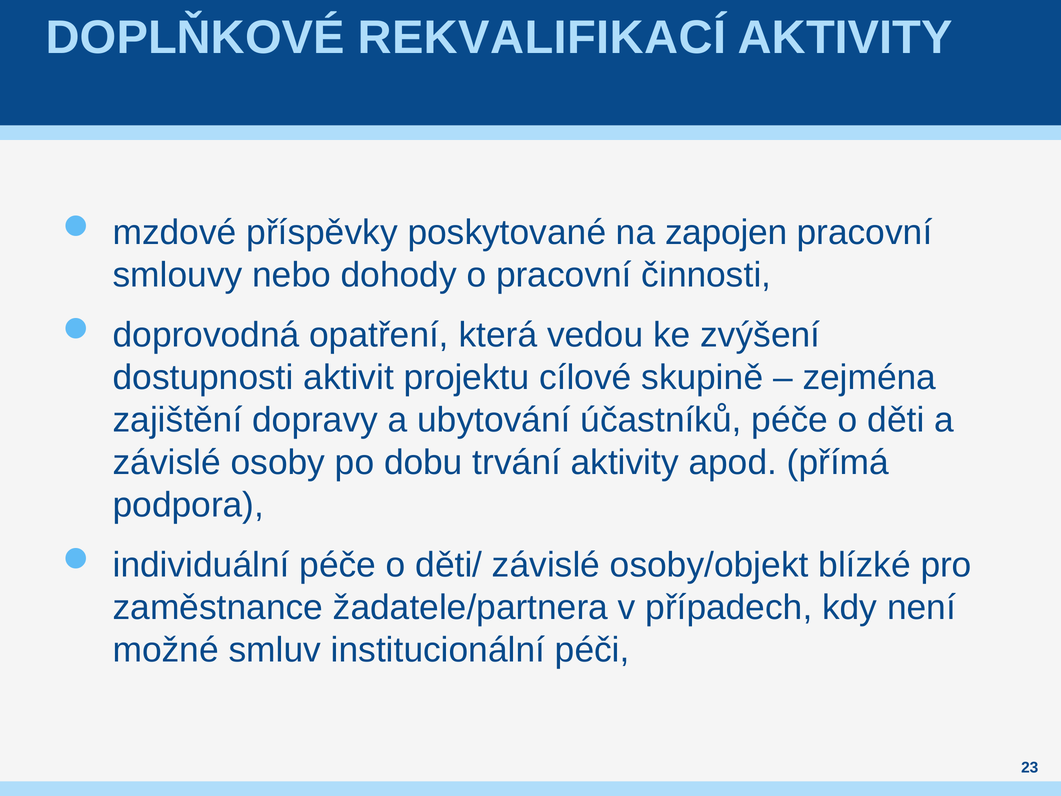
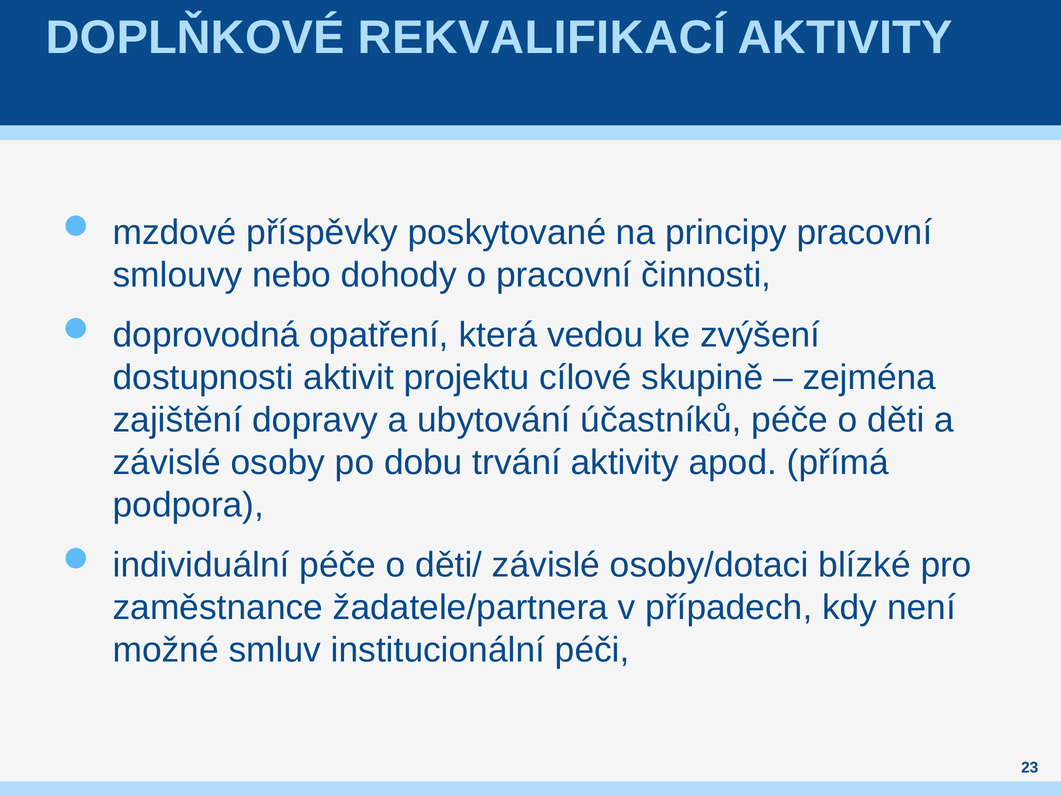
zapojen: zapojen -> principy
osoby/objekt: osoby/objekt -> osoby/dotaci
